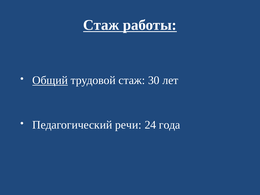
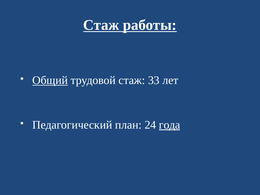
30: 30 -> 33
речи: речи -> план
года underline: none -> present
